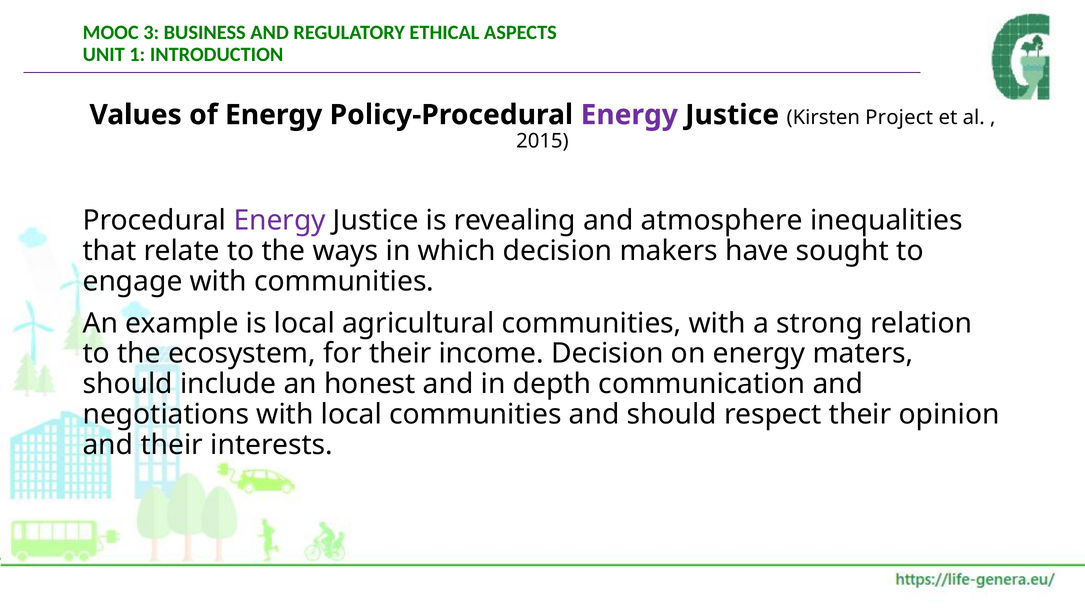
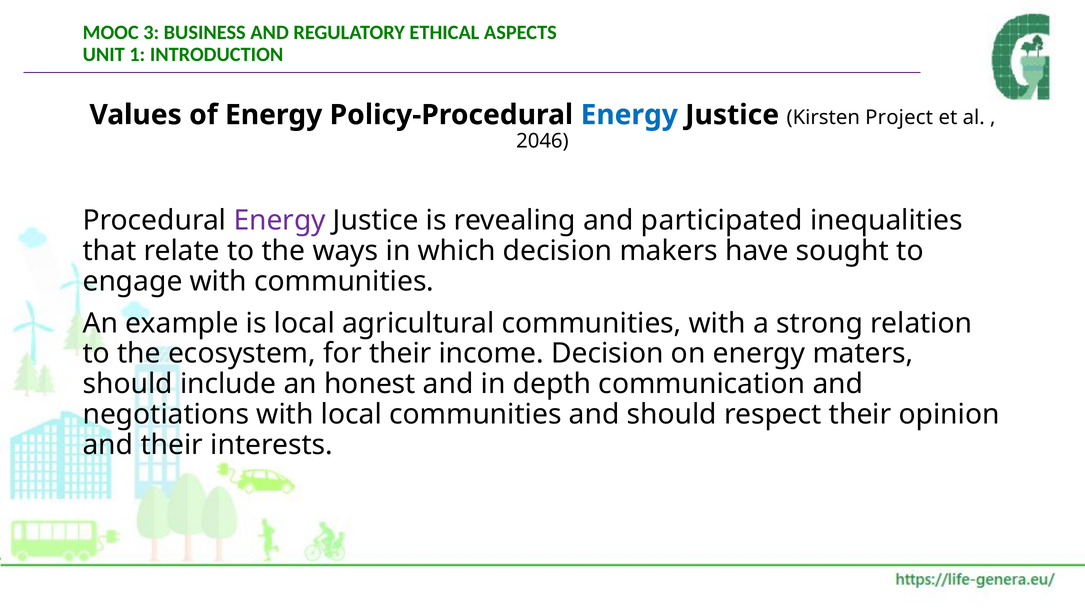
Energy at (629, 115) colour: purple -> blue
2015: 2015 -> 2046
atmosphere: atmosphere -> participated
